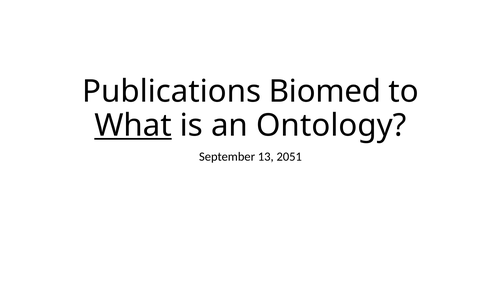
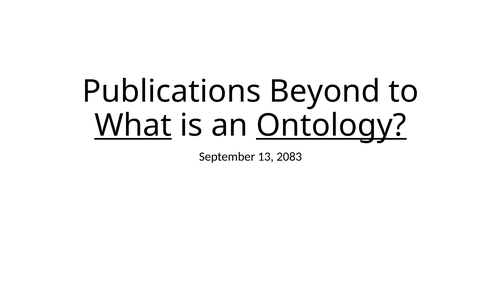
Biomed: Biomed -> Beyond
Ontology underline: none -> present
2051: 2051 -> 2083
